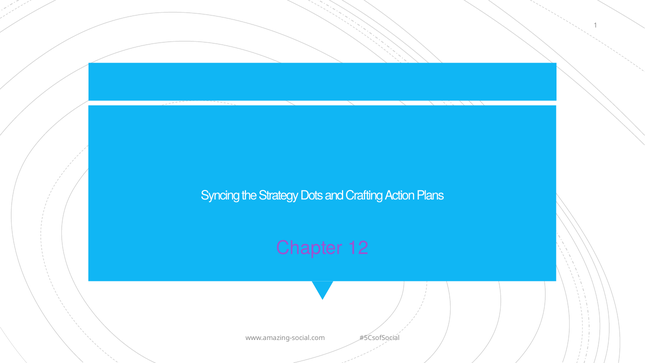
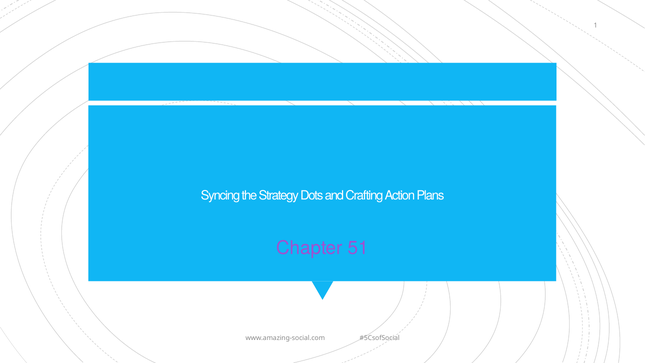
12: 12 -> 51
